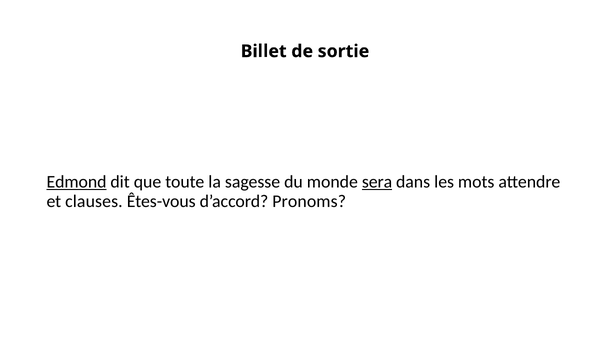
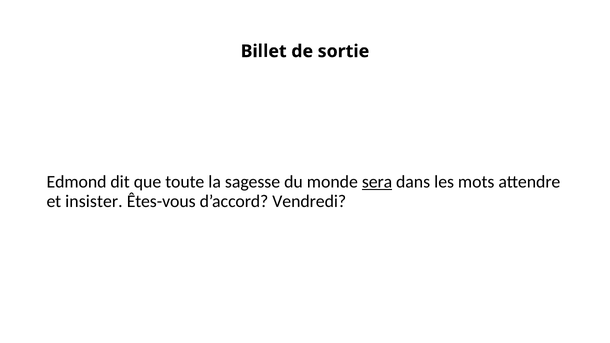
Edmond underline: present -> none
clauses: clauses -> insister
Pronoms: Pronoms -> Vendredi
